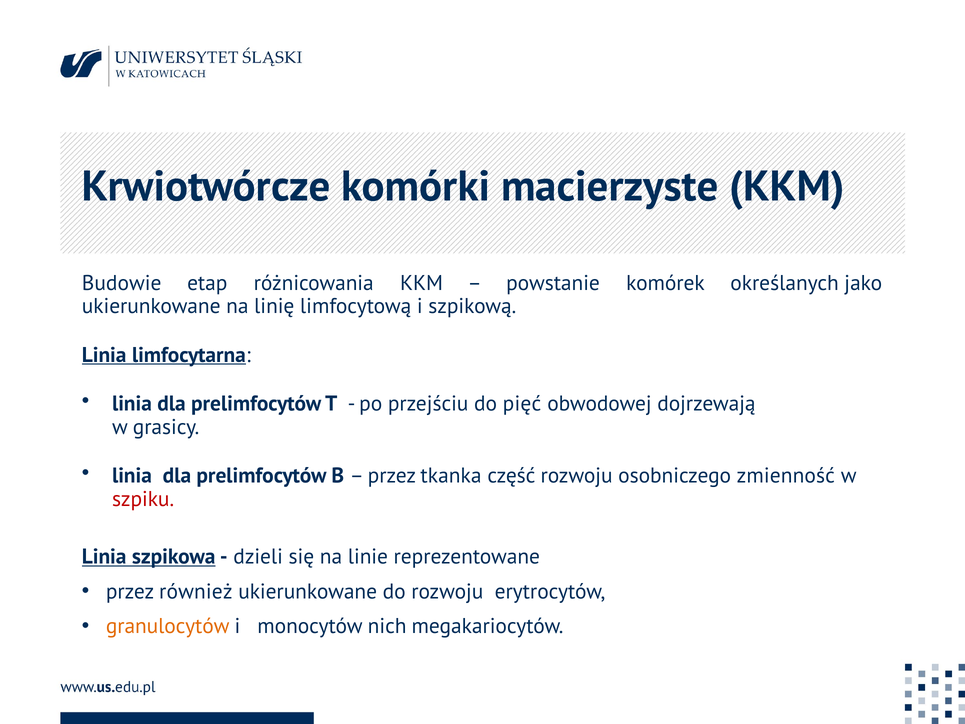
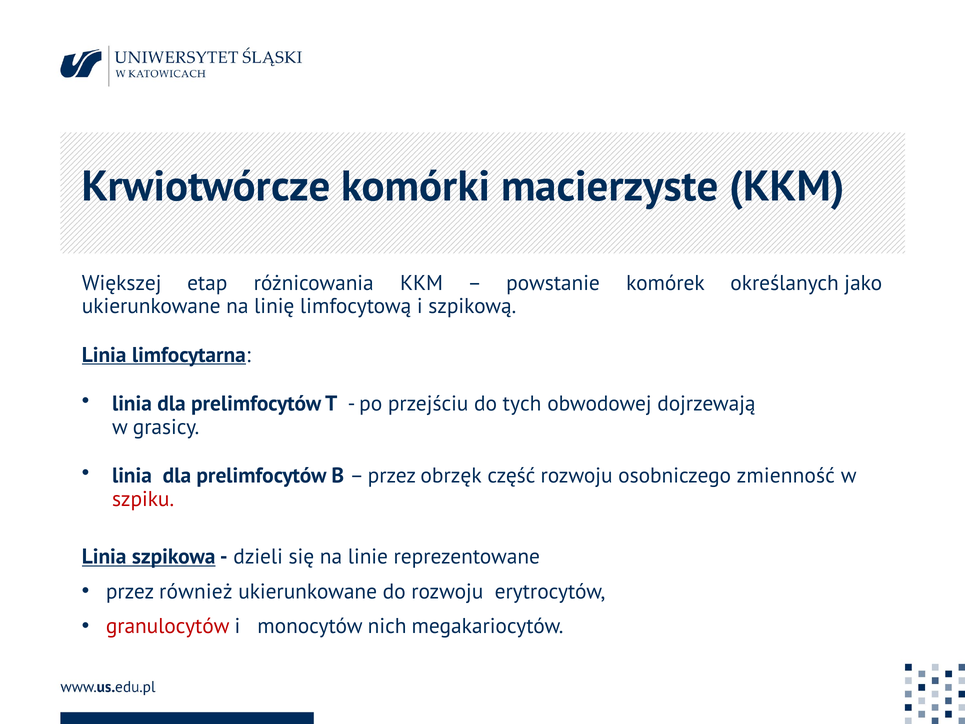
Budowie: Budowie -> Większej
pięć: pięć -> tych
tkanka: tkanka -> obrzęk
granulocytów colour: orange -> red
